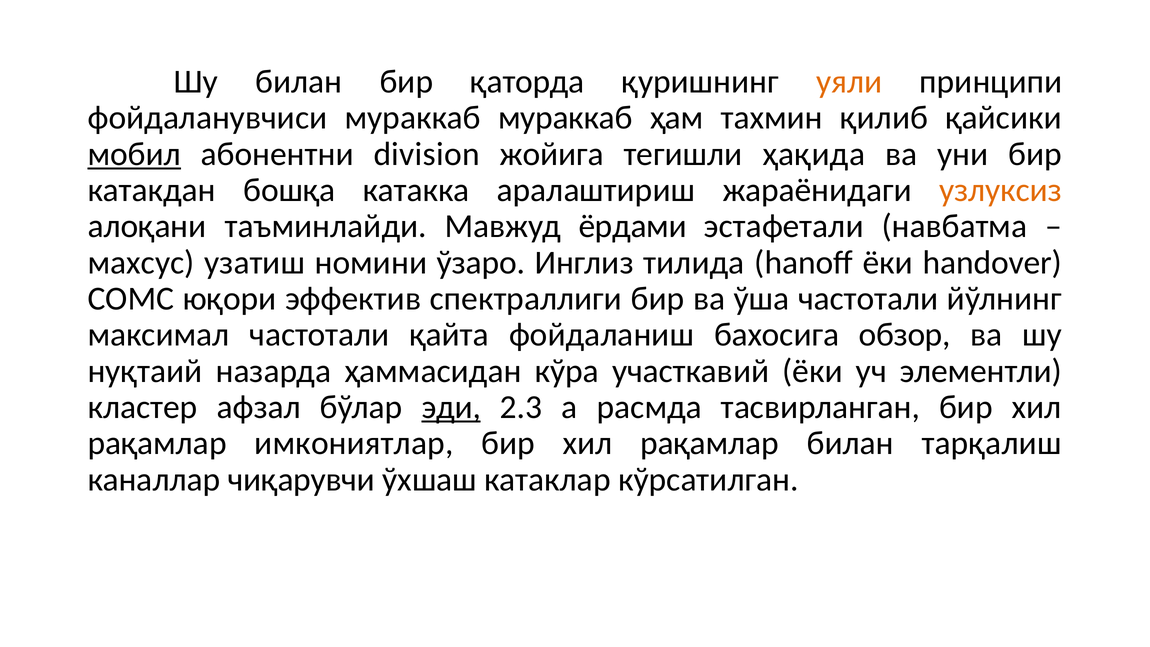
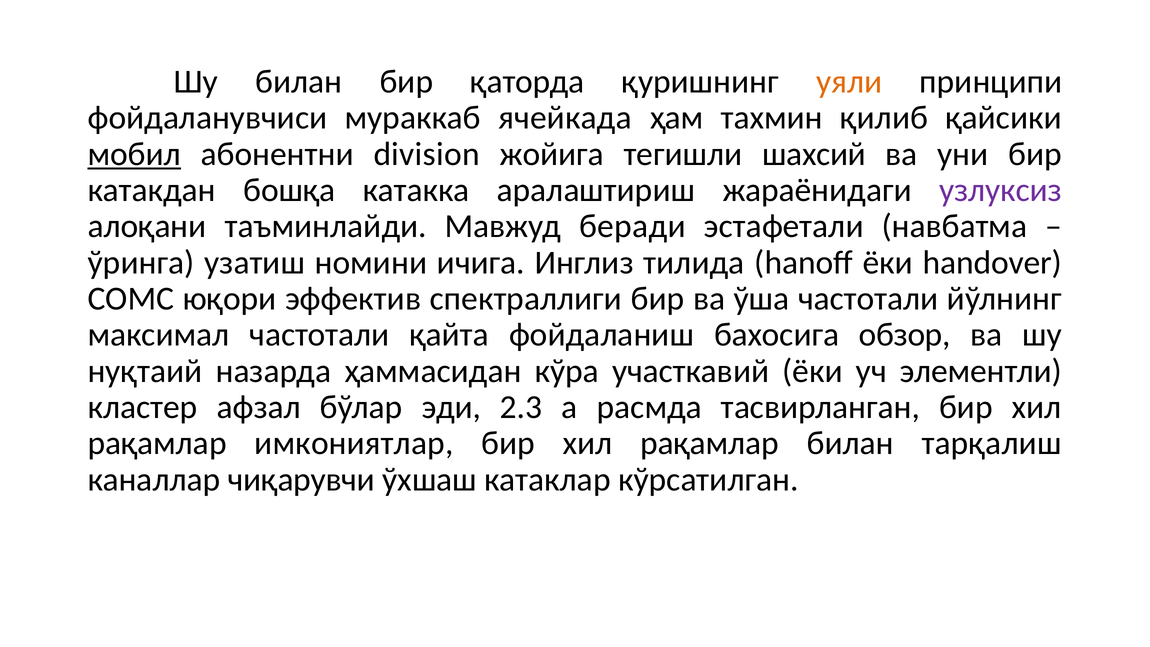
мураккаб мураккаб: мураккаб -> ячейкада
ҳақида: ҳақида -> шахсий
узлуксиз colour: orange -> purple
ёрдами: ёрдами -> беради
махсус: махсус -> ўринга
ўзаро: ўзаро -> ичига
эди underline: present -> none
